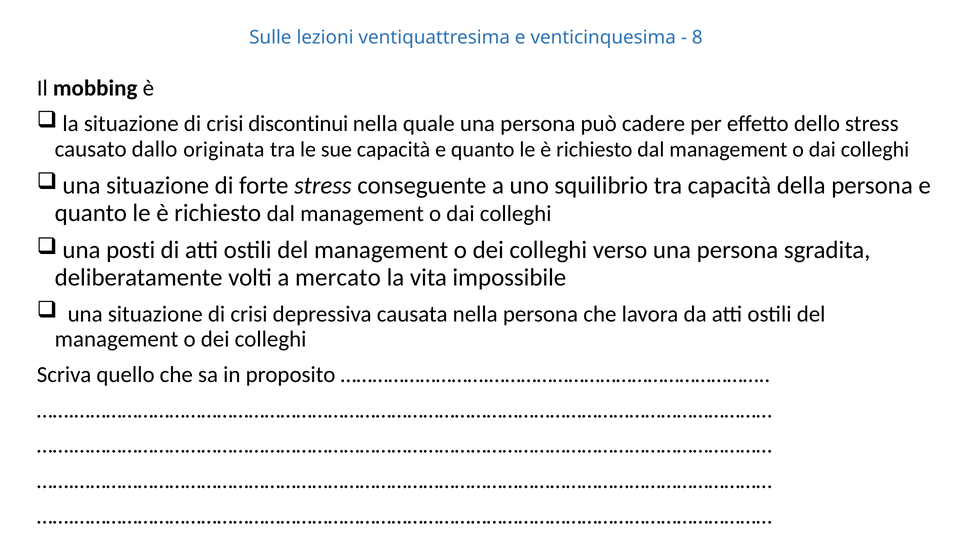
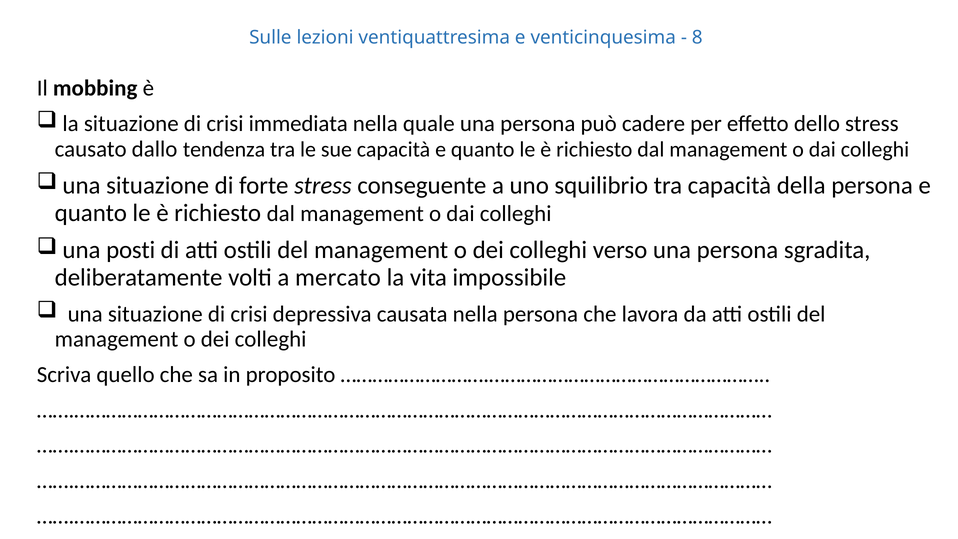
discontinui: discontinui -> immediata
originata: originata -> tendenza
